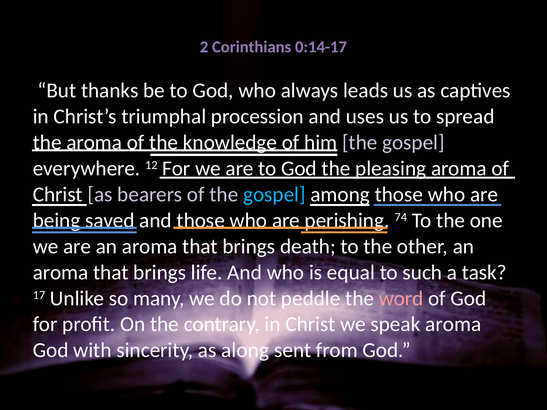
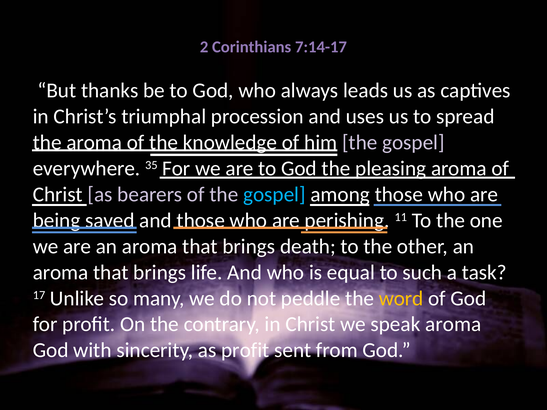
0:14-17: 0:14-17 -> 7:14-17
12: 12 -> 35
74: 74 -> 11
word colour: pink -> yellow
as along: along -> profit
